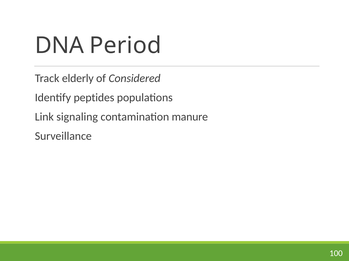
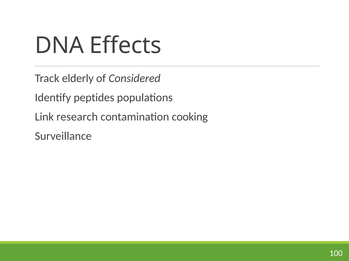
Period: Period -> Effects
signaling: signaling -> research
manure: manure -> cooking
